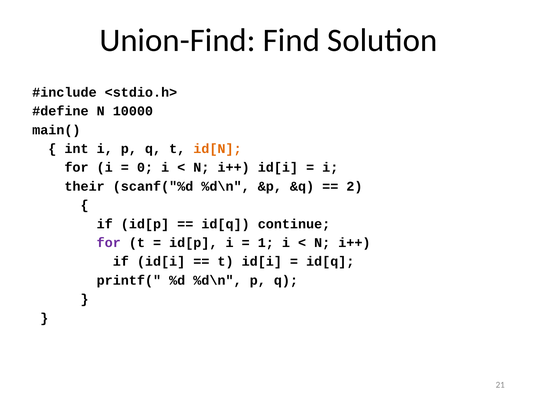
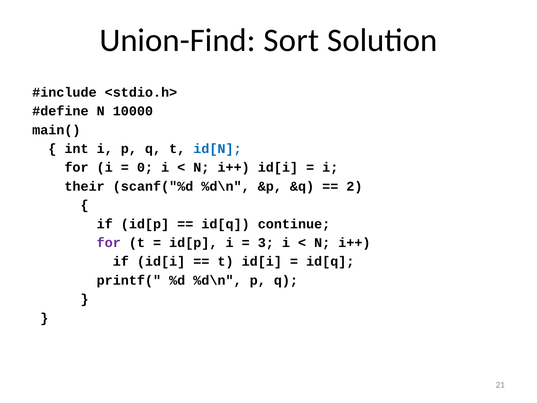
Find: Find -> Sort
id[N colour: orange -> blue
1: 1 -> 3
